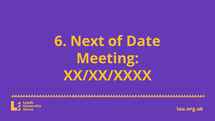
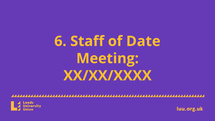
Next: Next -> Staff
